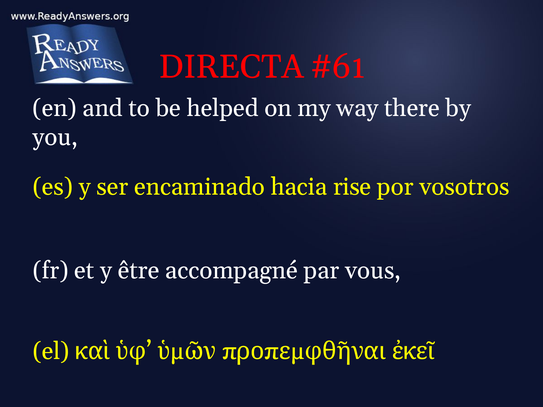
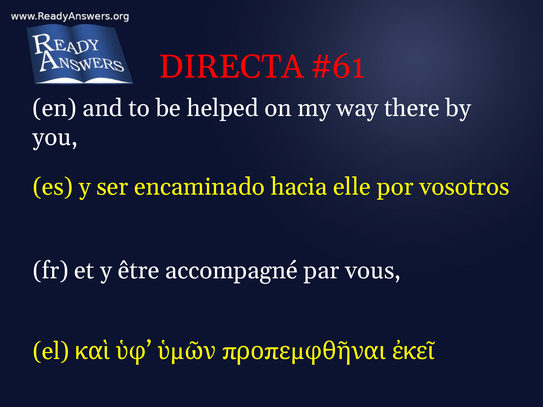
rise: rise -> elle
